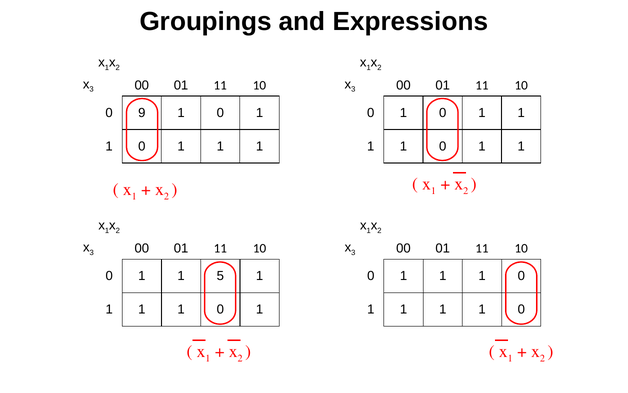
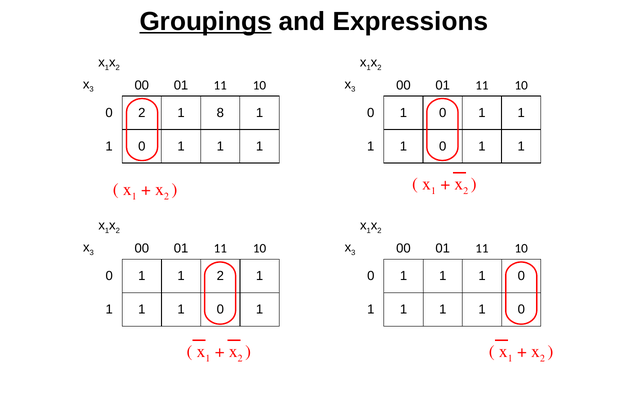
Groupings underline: none -> present
0 9: 9 -> 2
0 at (220, 113): 0 -> 8
1 5: 5 -> 2
